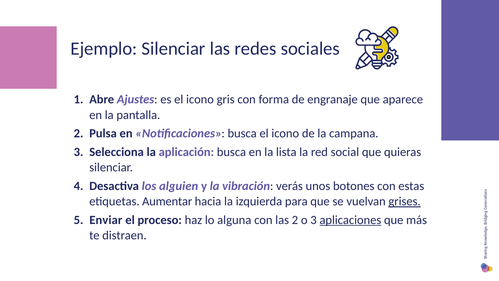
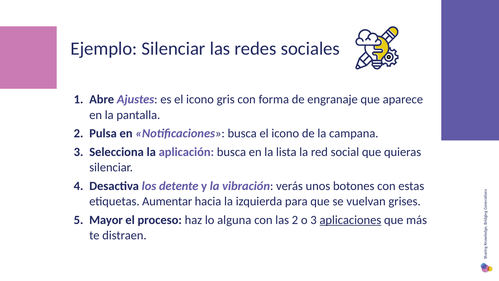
alguien: alguien -> detente
grises underline: present -> none
Enviar: Enviar -> Mayor
